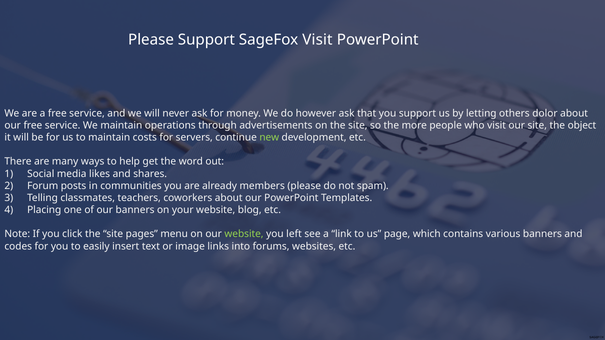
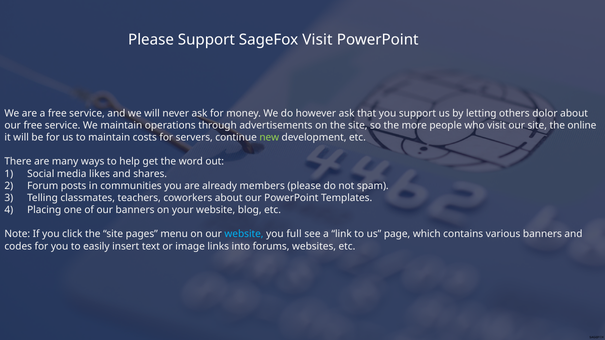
object: object -> online
website at (244, 234) colour: light green -> light blue
left: left -> full
